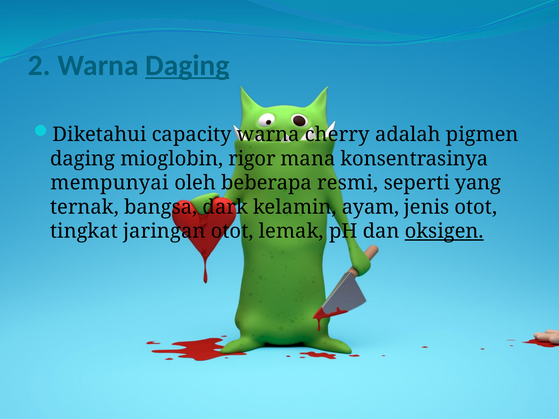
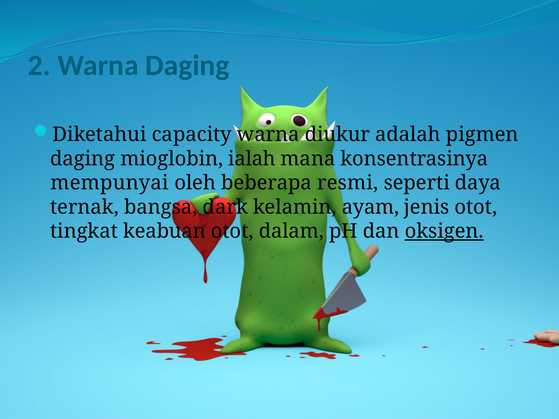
Daging at (187, 66) underline: present -> none
cherry: cherry -> diukur
rigor: rigor -> ialah
yang: yang -> daya
jaringan: jaringan -> keabuan
lemak: lemak -> dalam
